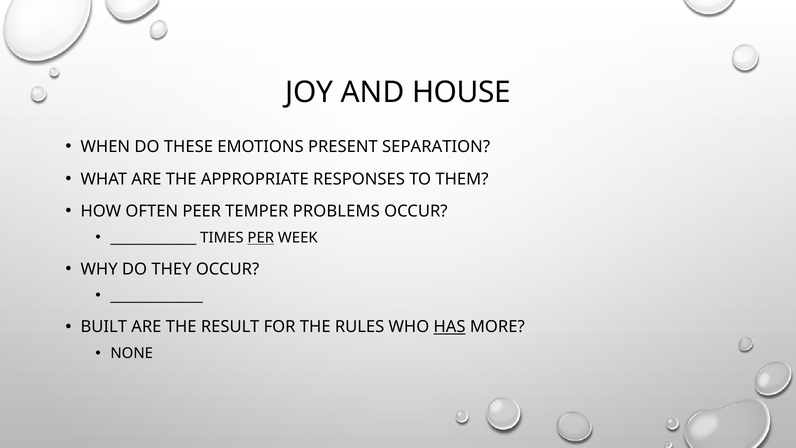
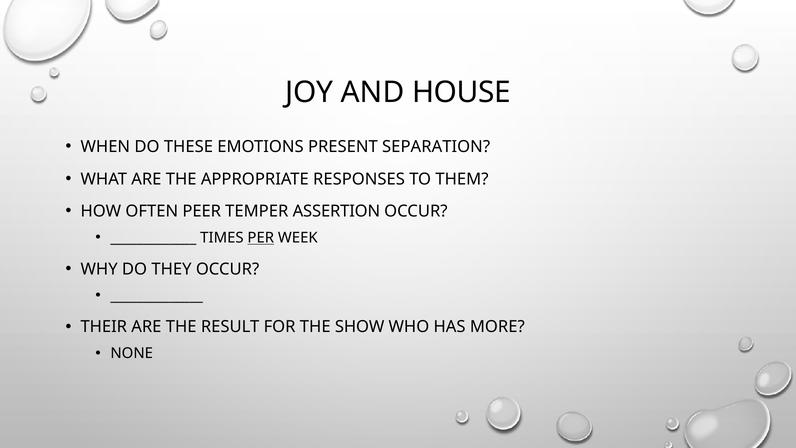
PROBLEMS: PROBLEMS -> ASSERTION
BUILT: BUILT -> THEIR
RULES: RULES -> SHOW
HAS underline: present -> none
